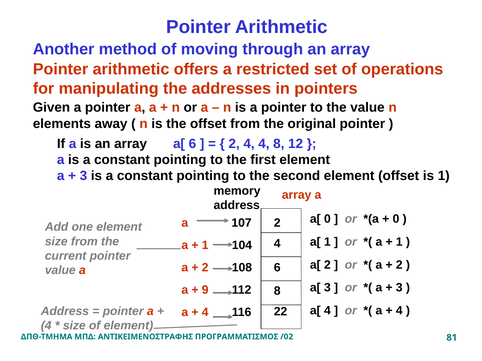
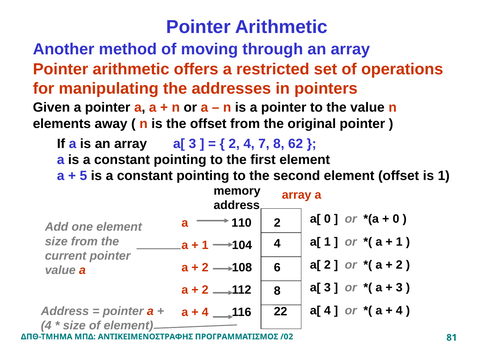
array a[ 6: 6 -> 3
4 4: 4 -> 7
12: 12 -> 62
3 at (83, 176): 3 -> 5
107: 107 -> 110
9 at (205, 290): 9 -> 2
